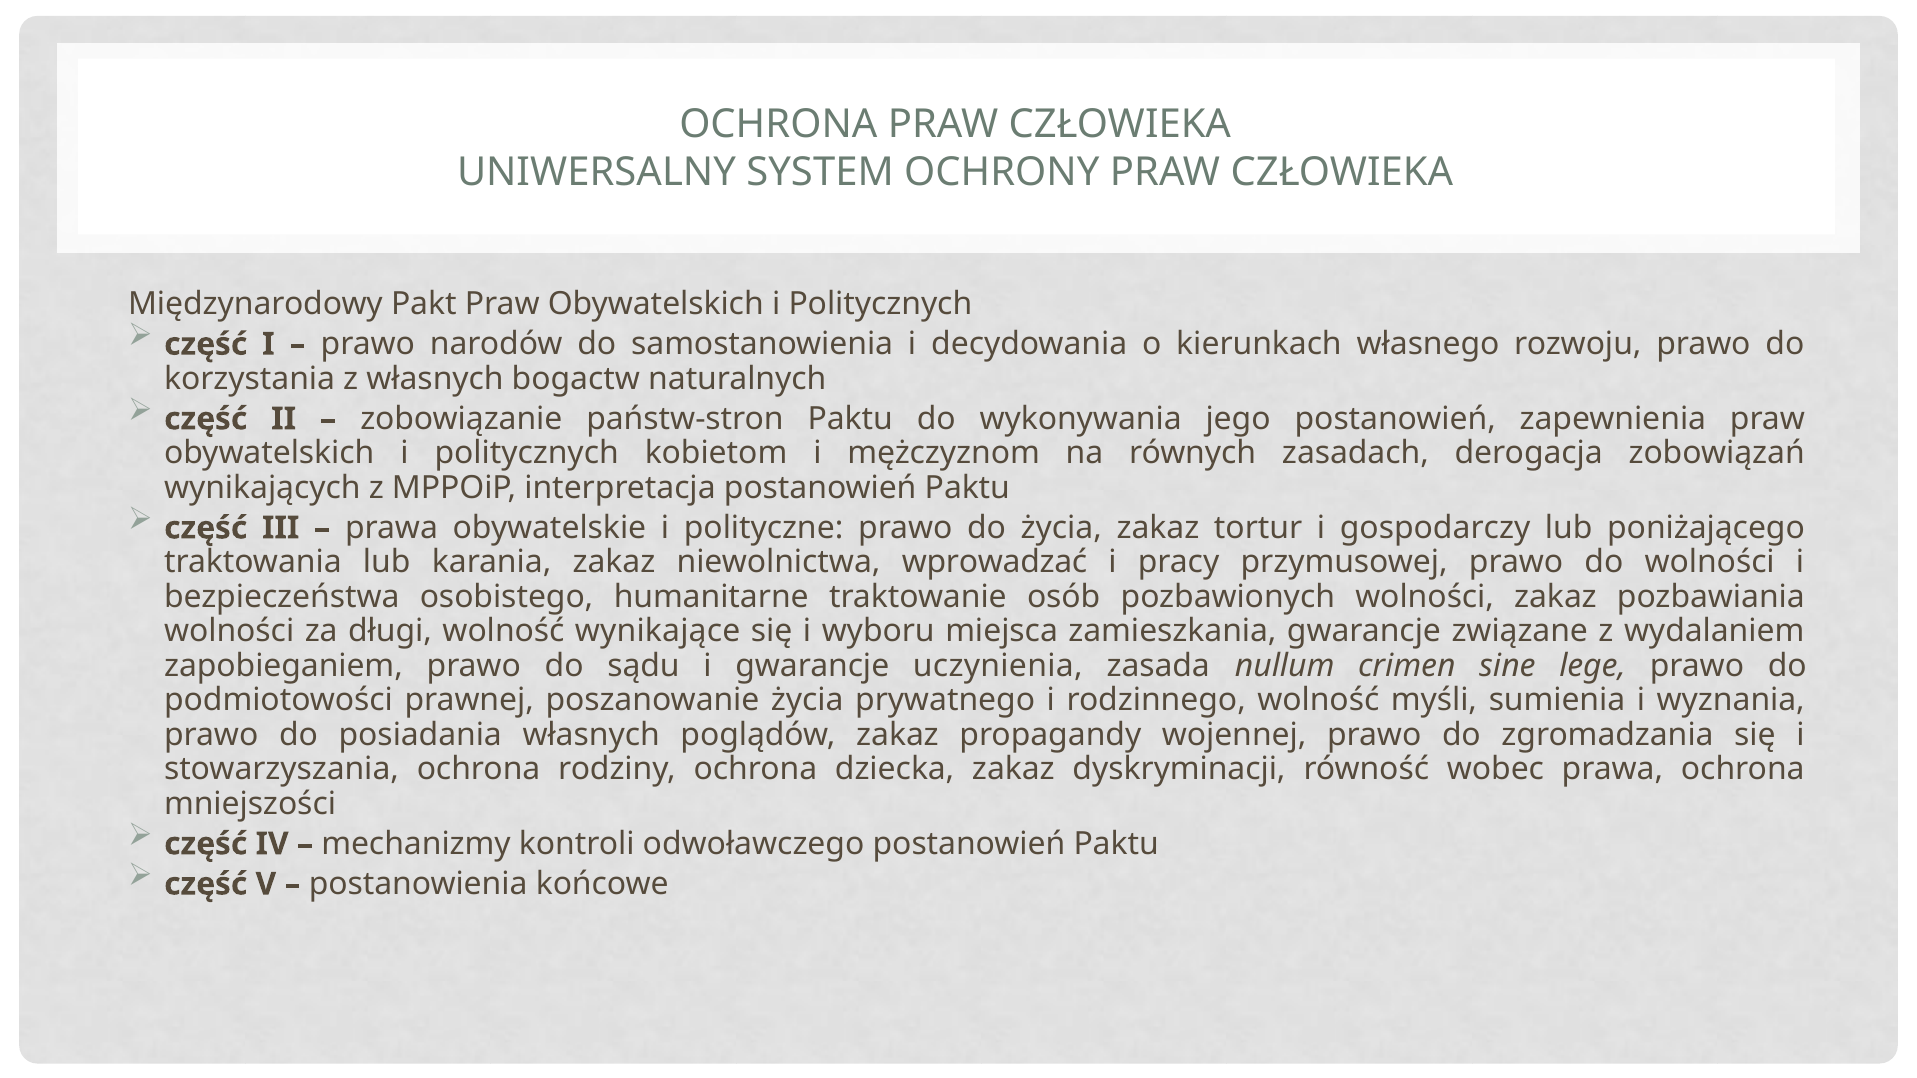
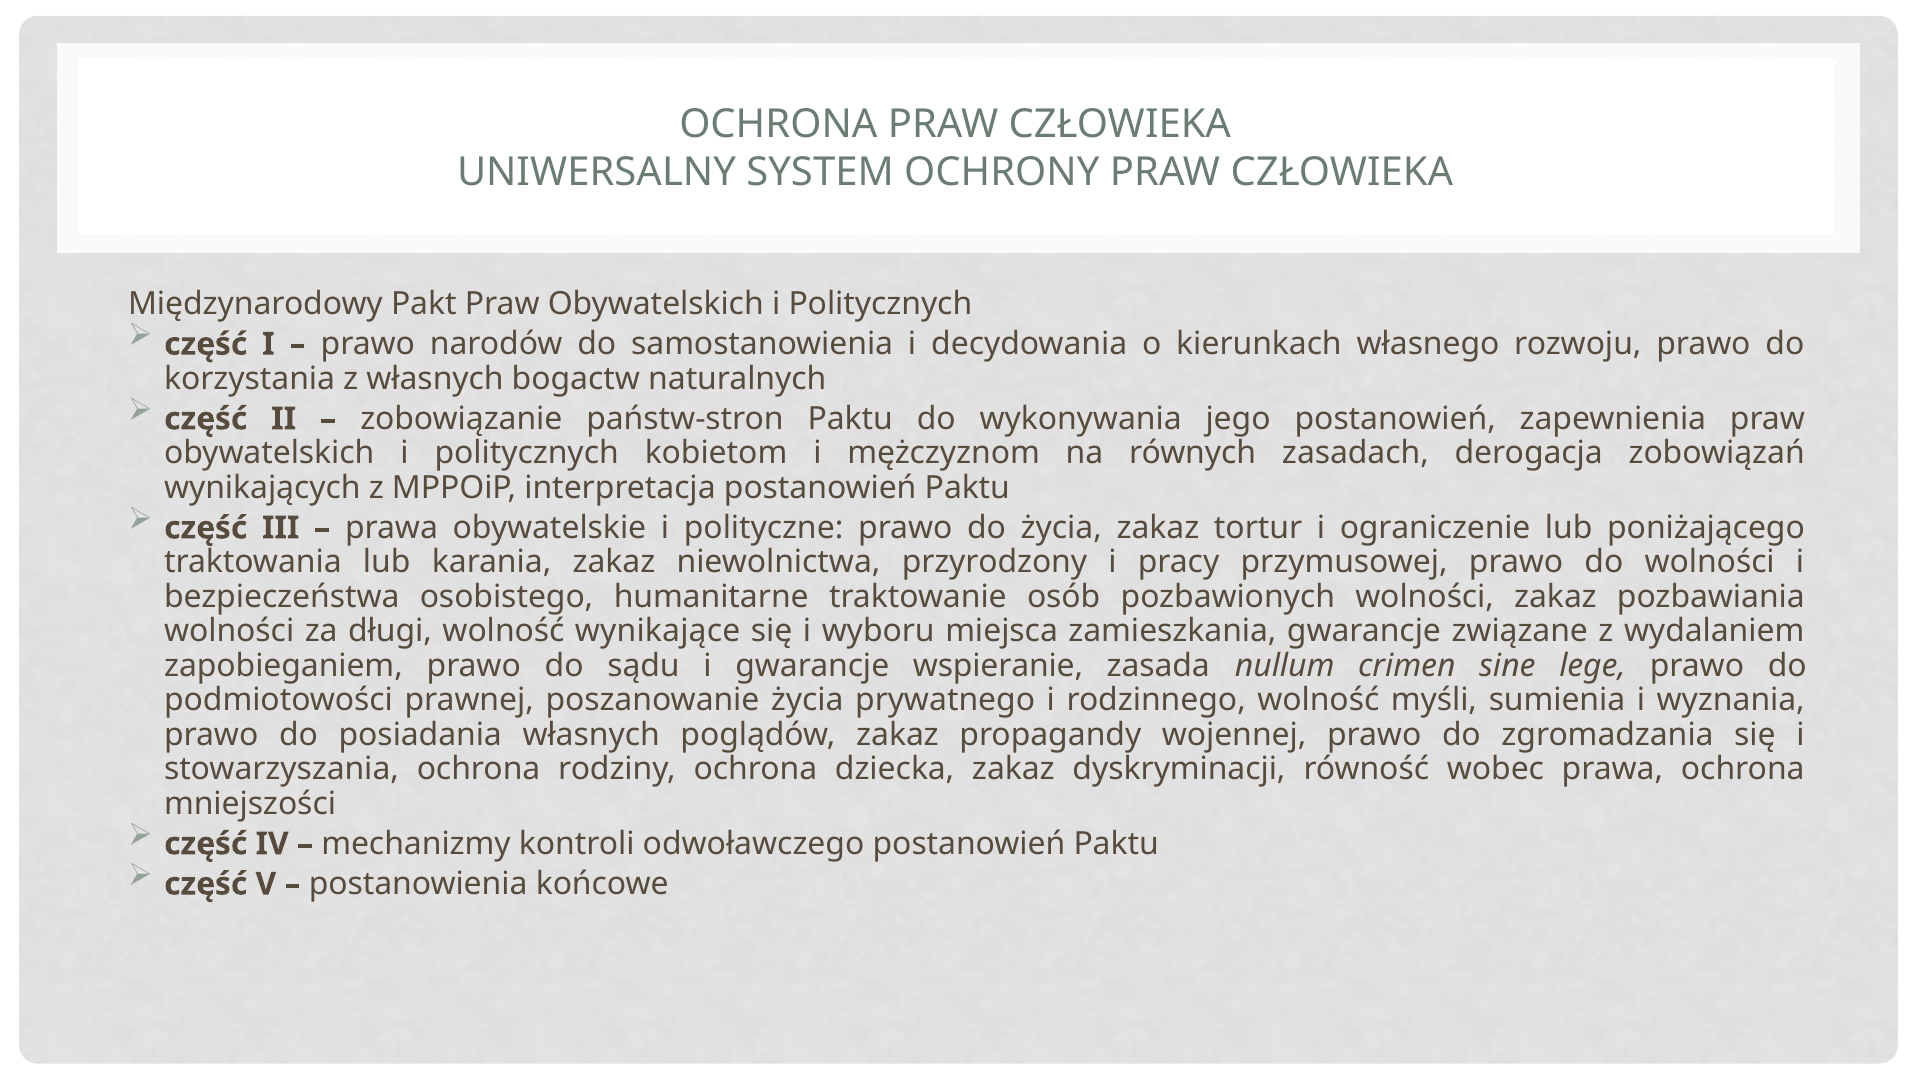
gospodarczy: gospodarczy -> ograniczenie
wprowadzać: wprowadzać -> przyrodzony
uczynienia: uczynienia -> wspieranie
